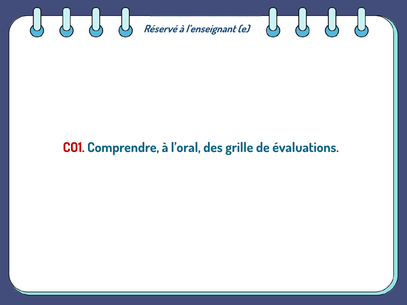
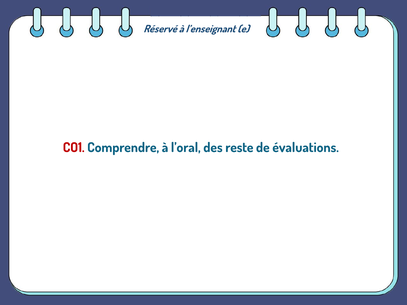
grille: grille -> reste
